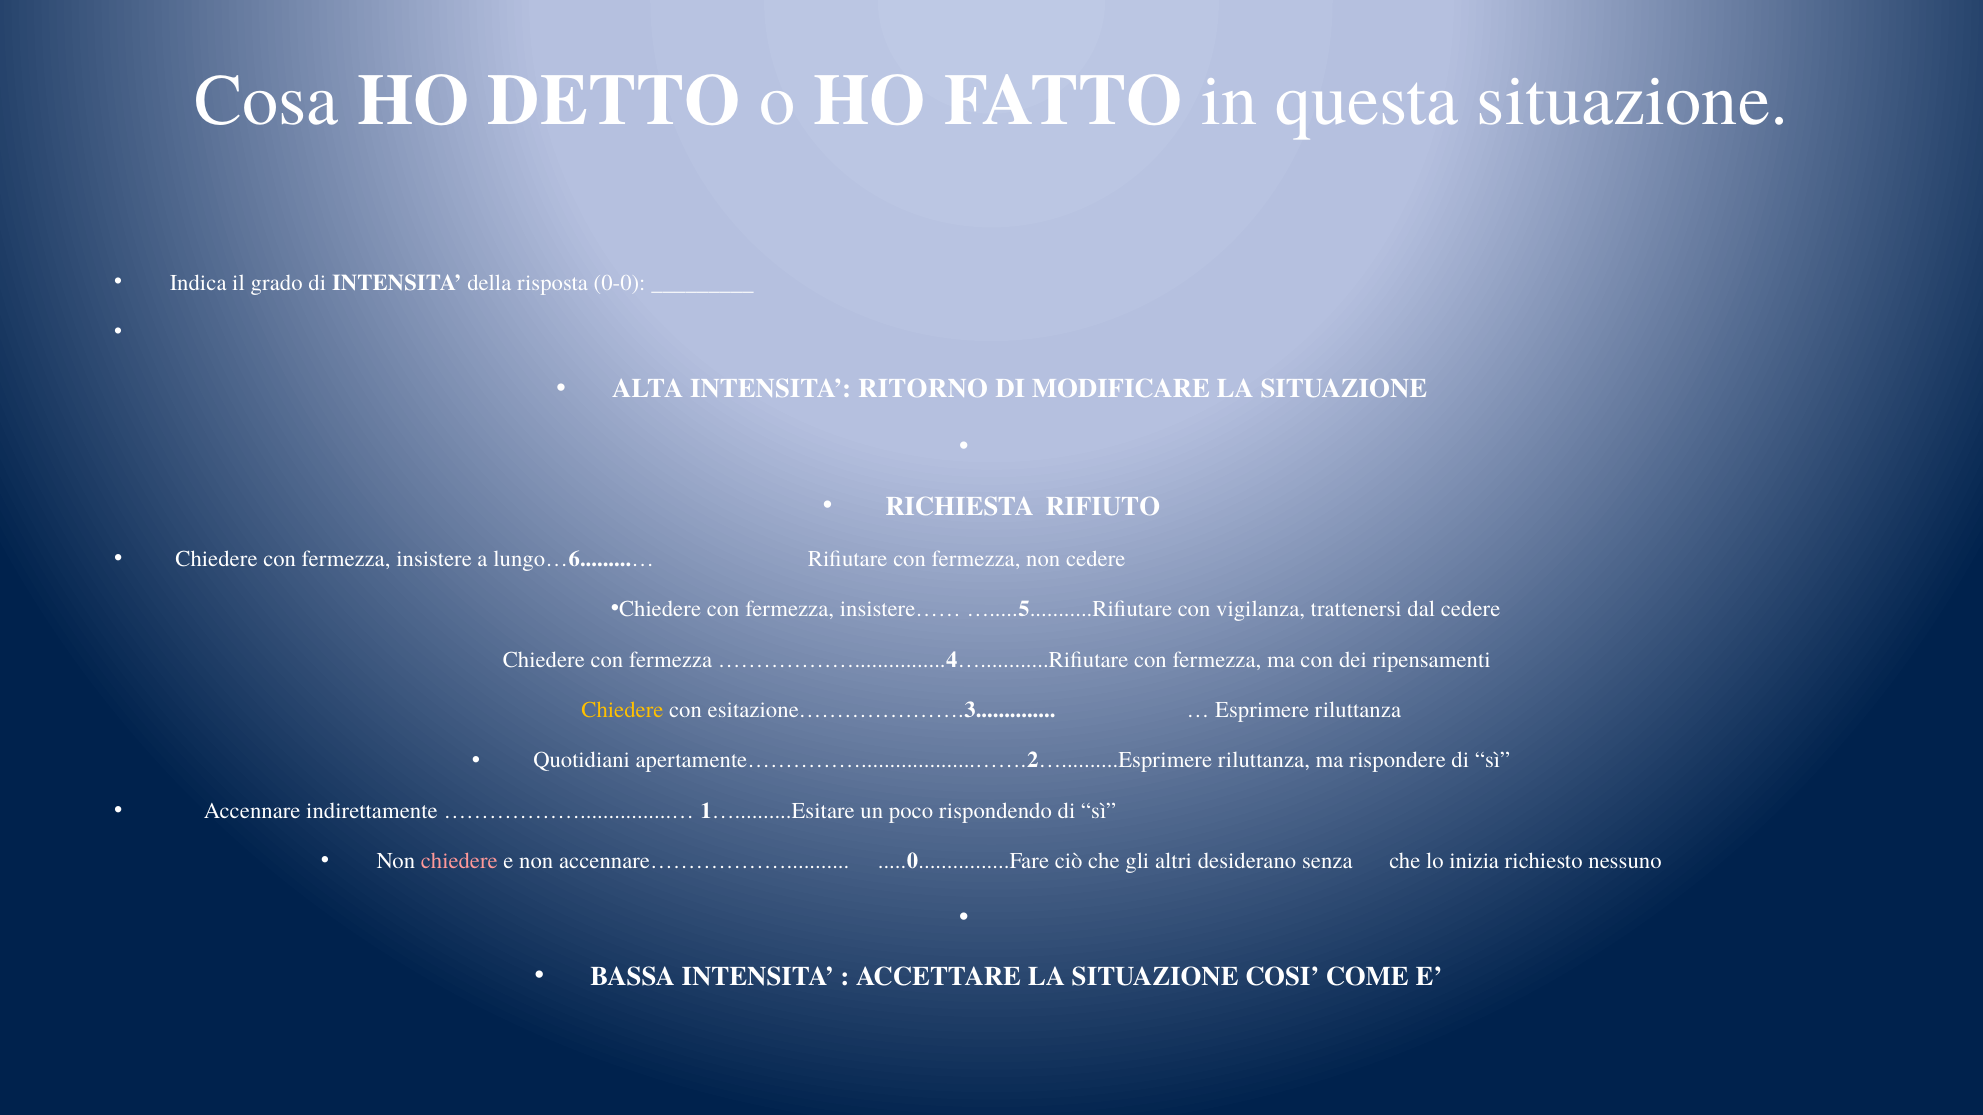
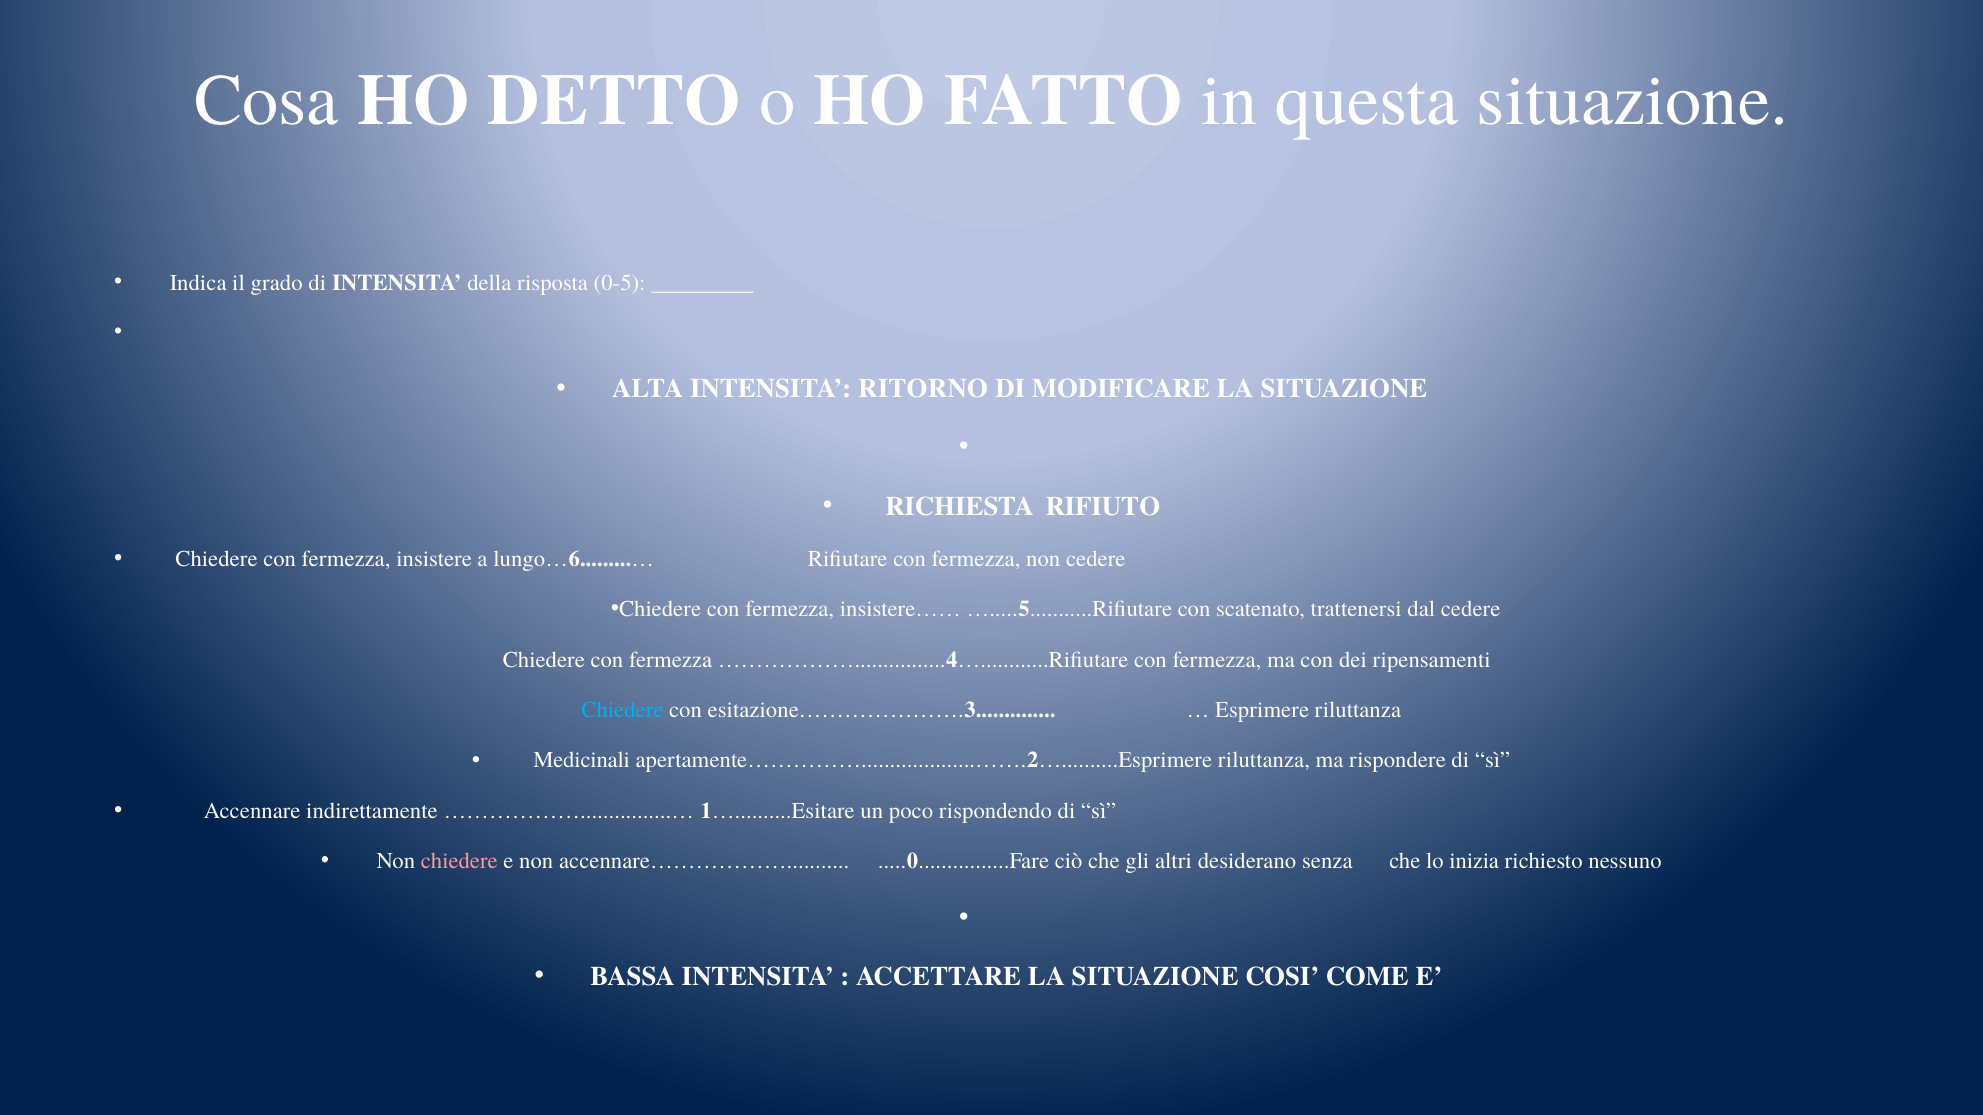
0-0: 0-0 -> 0-5
vigilanza: vigilanza -> scatenato
Chiedere at (622, 710) colour: yellow -> light blue
Quotidiani: Quotidiani -> Medicinali
